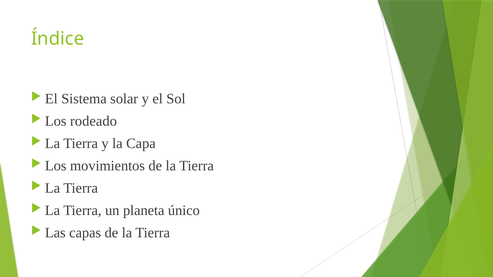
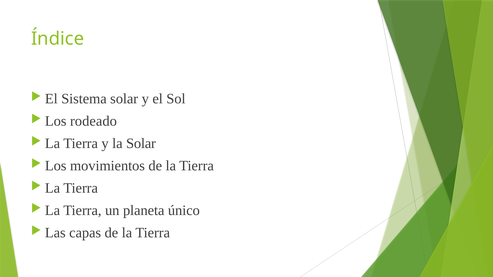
la Capa: Capa -> Solar
